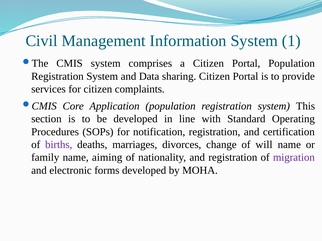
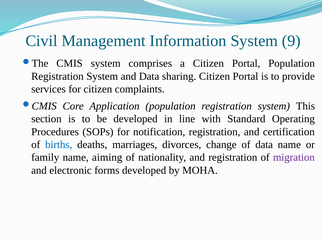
1: 1 -> 9
births colour: purple -> blue
of will: will -> data
